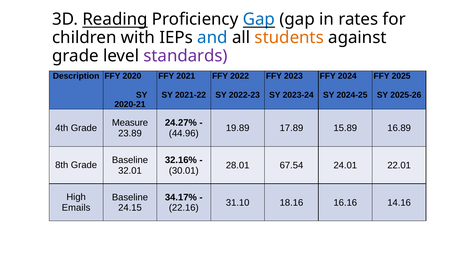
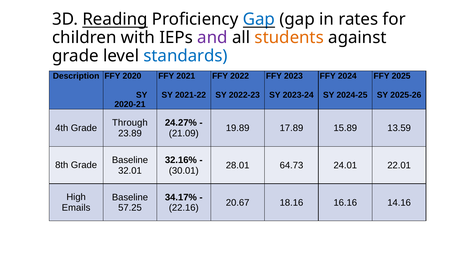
and colour: blue -> purple
standards colour: purple -> blue
Measure: Measure -> Through
16.89: 16.89 -> 13.59
44.96: 44.96 -> 21.09
67.54: 67.54 -> 64.73
31.10: 31.10 -> 20.67
24.15: 24.15 -> 57.25
